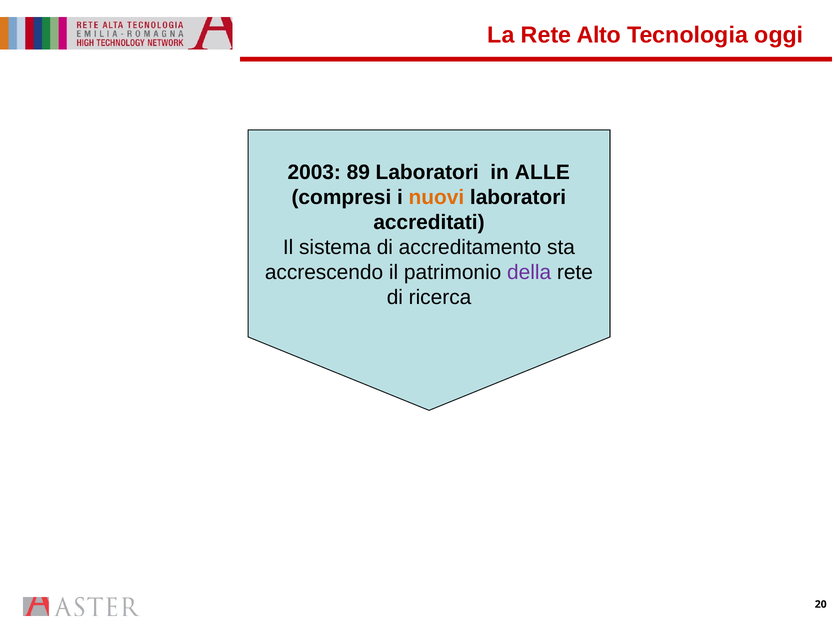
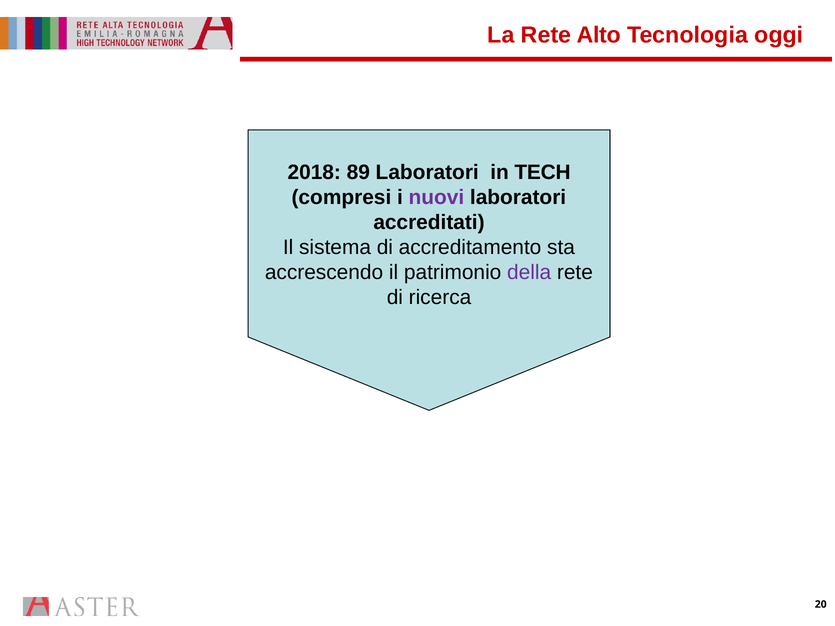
2003: 2003 -> 2018
ALLE: ALLE -> TECH
nuovi colour: orange -> purple
